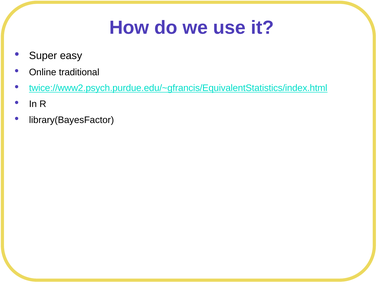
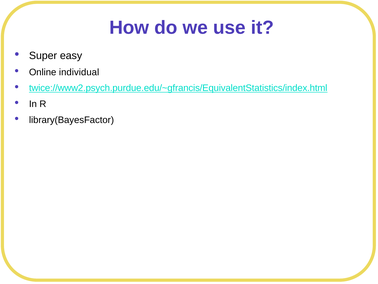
traditional: traditional -> individual
